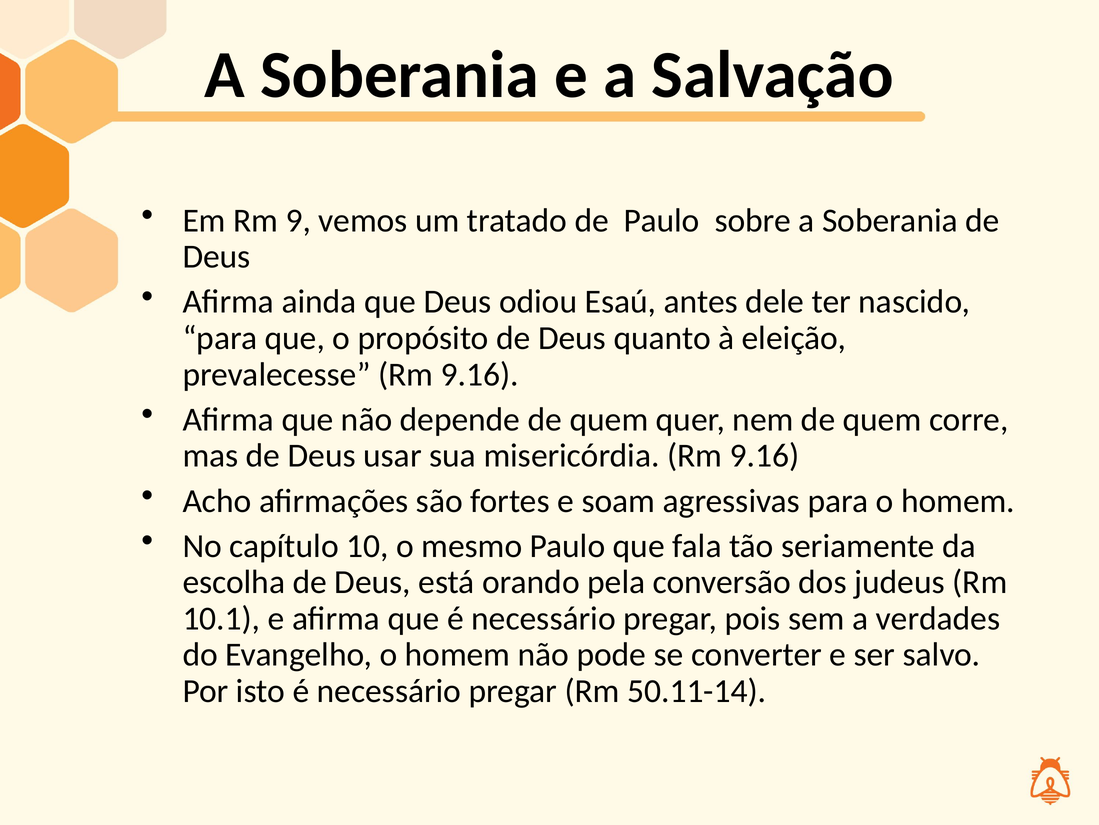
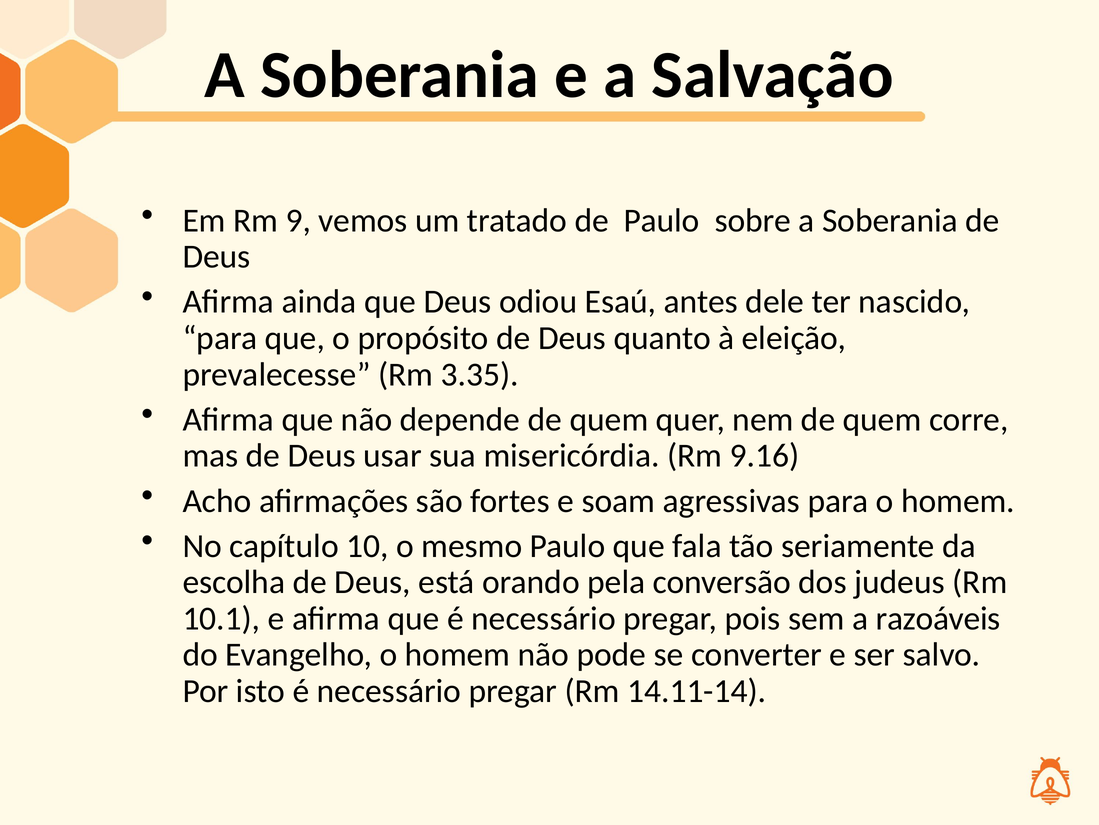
prevalecesse Rm 9.16: 9.16 -> 3.35
verdades: verdades -> razoáveis
50.11-14: 50.11-14 -> 14.11-14
